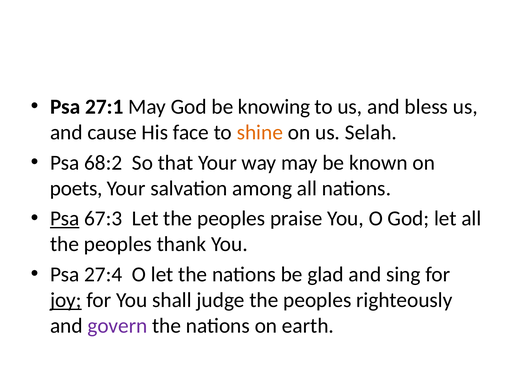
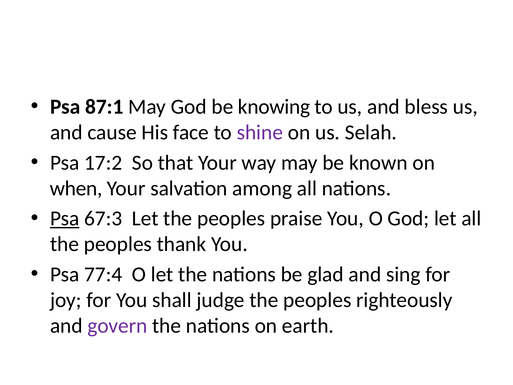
27:1: 27:1 -> 87:1
shine colour: orange -> purple
68:2: 68:2 -> 17:2
poets: poets -> when
27:4: 27:4 -> 77:4
joy underline: present -> none
